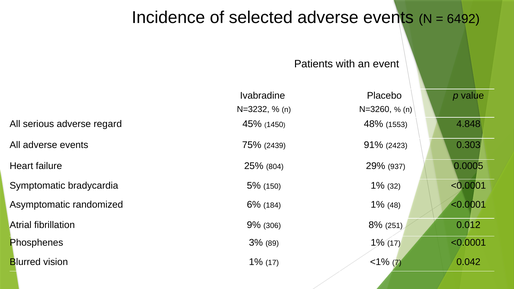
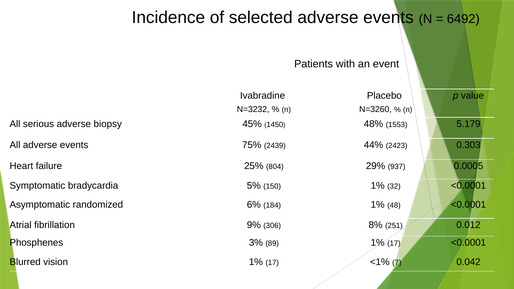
regard: regard -> biopsy
4.848: 4.848 -> 5.179
91%: 91% -> 44%
